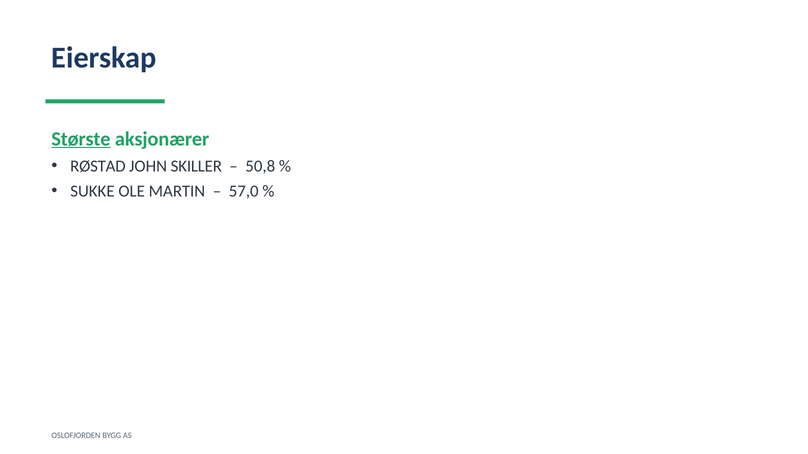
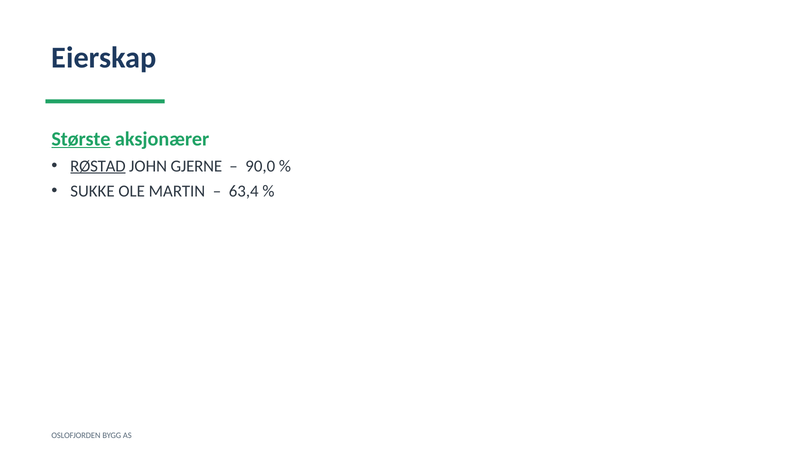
RØSTAD underline: none -> present
SKILLER: SKILLER -> GJERNE
50,8: 50,8 -> 90,0
57,0: 57,0 -> 63,4
